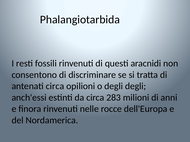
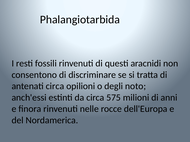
degli degli: degli -> noto
283: 283 -> 575
